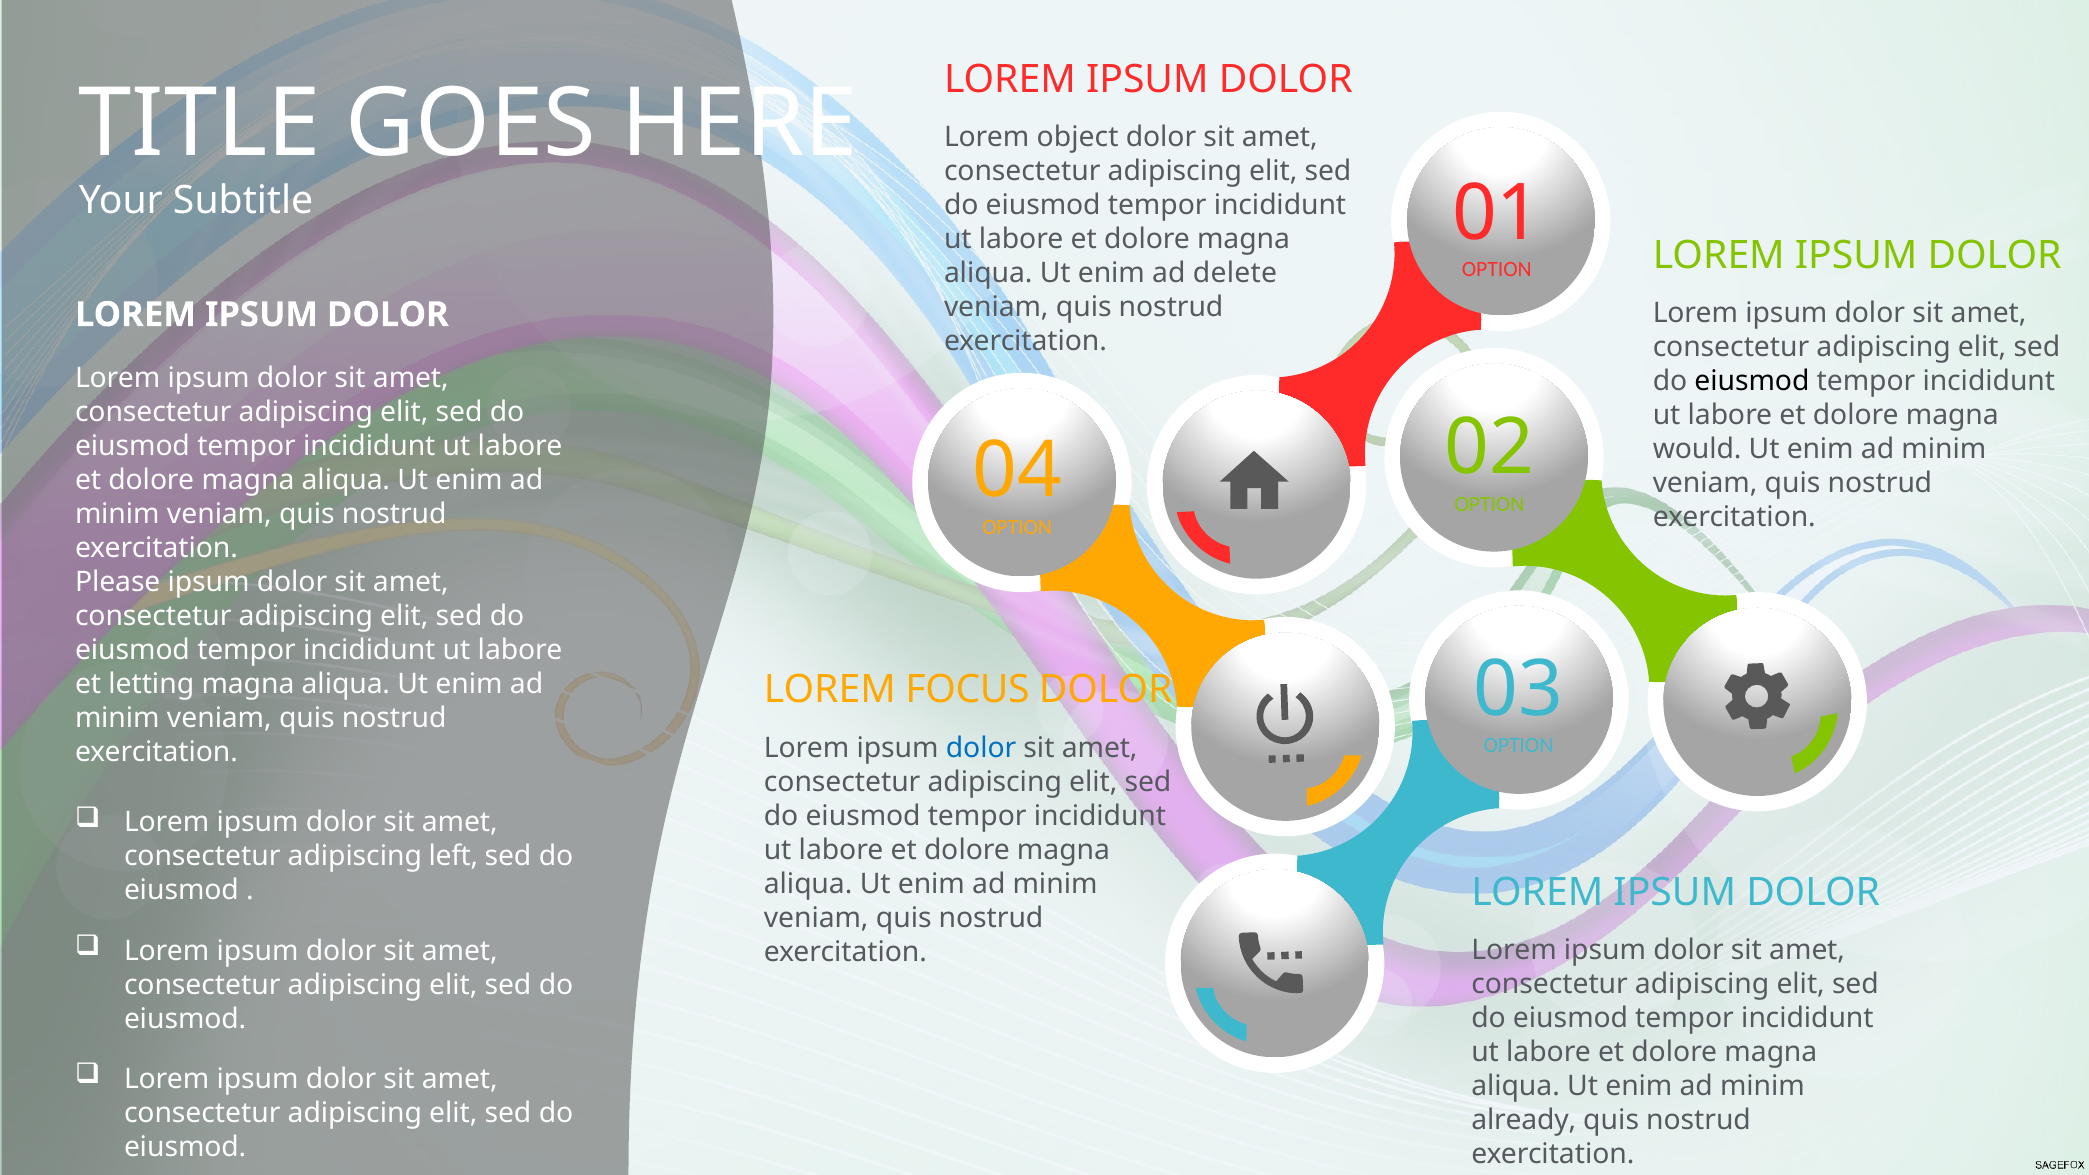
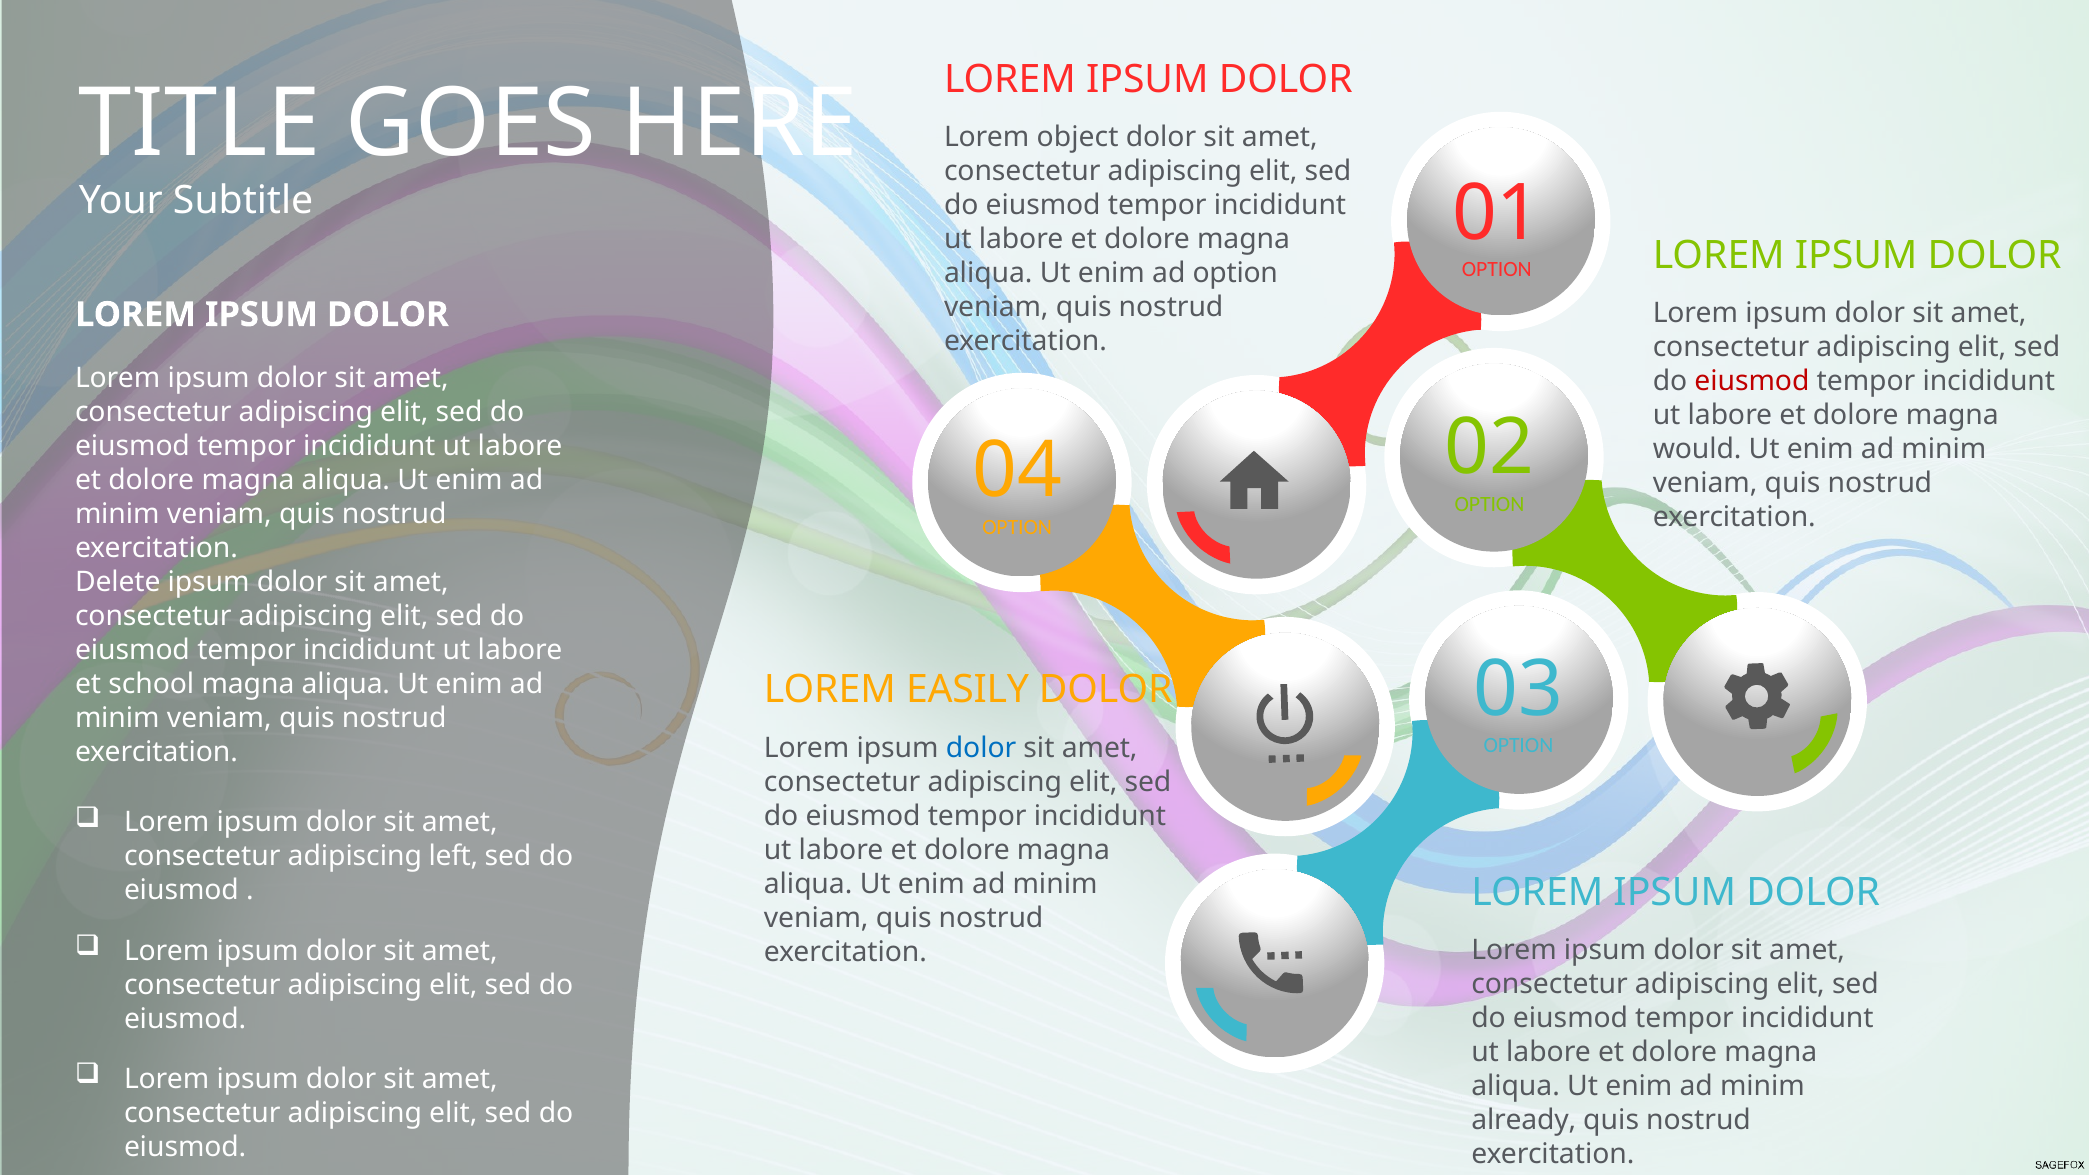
ad delete: delete -> option
eiusmod at (1752, 382) colour: black -> red
Please: Please -> Delete
letting: letting -> school
FOCUS: FOCUS -> EASILY
